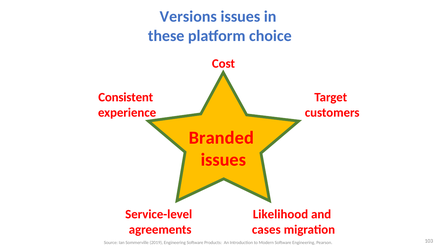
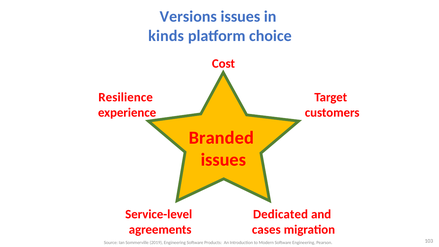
these: these -> kinds
Consistent: Consistent -> Resilience
Likelihood: Likelihood -> Dedicated
